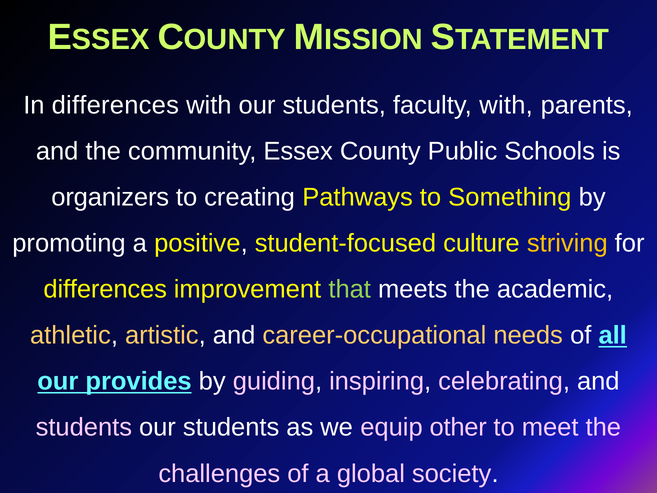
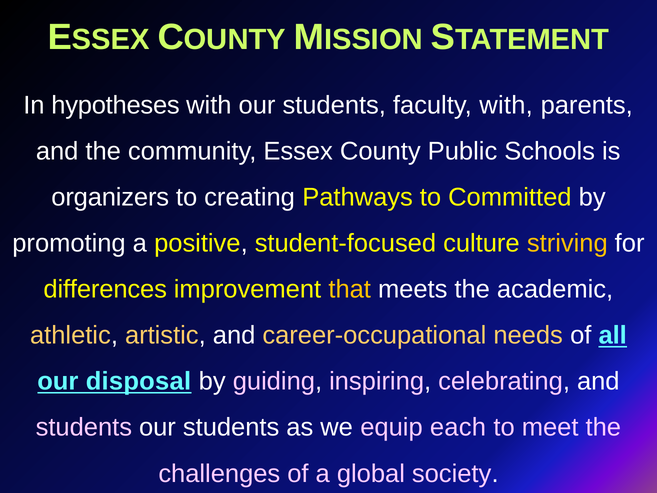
In differences: differences -> hypotheses
Something: Something -> Committed
that colour: light green -> yellow
provides: provides -> disposal
other: other -> each
